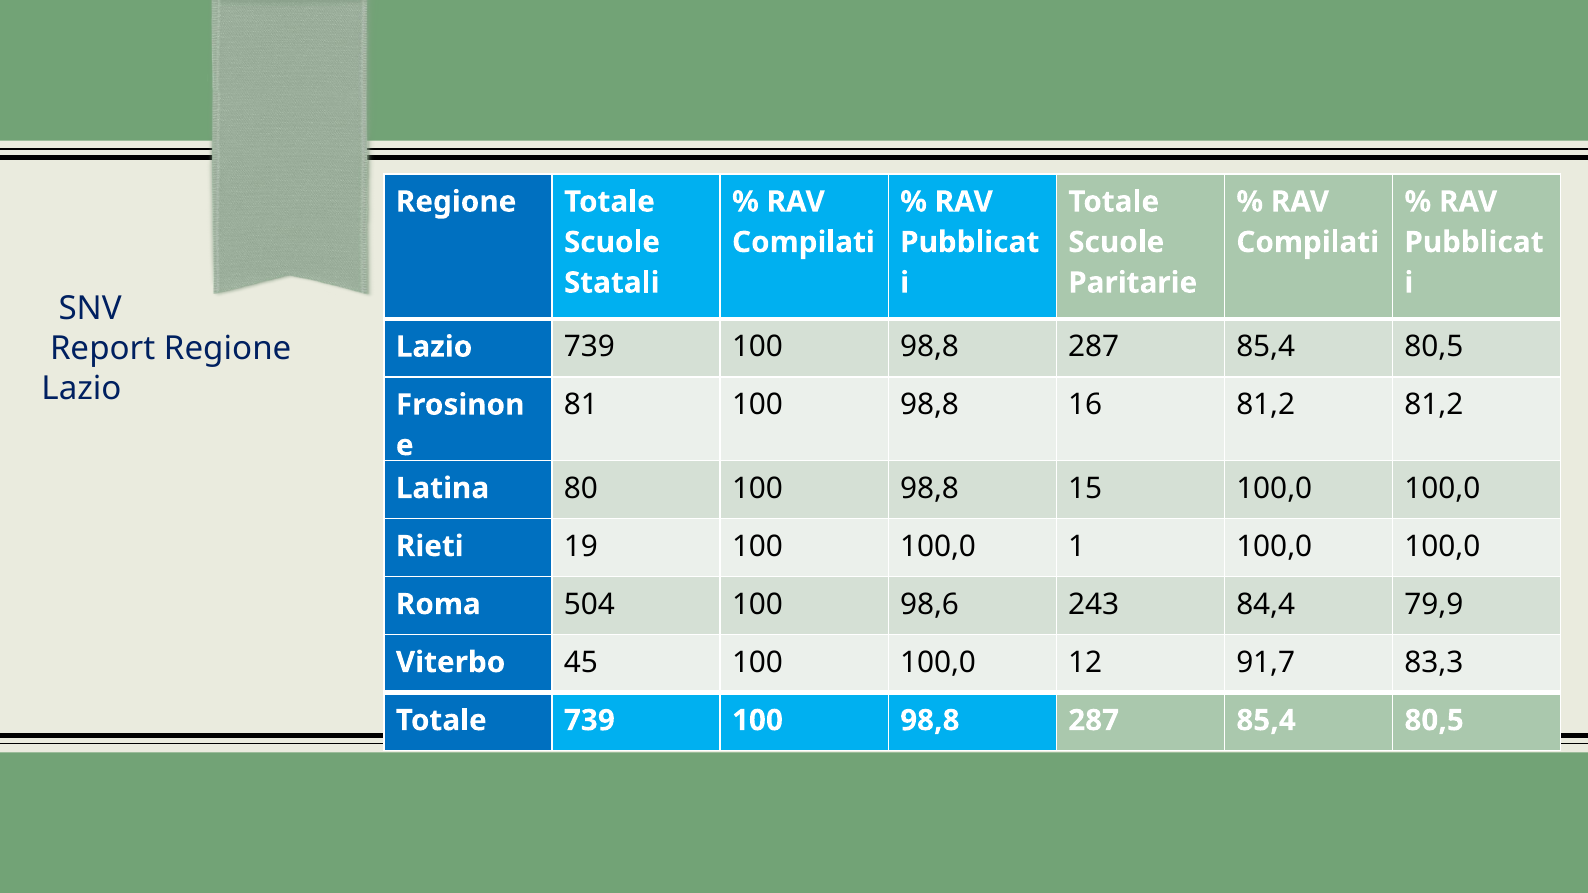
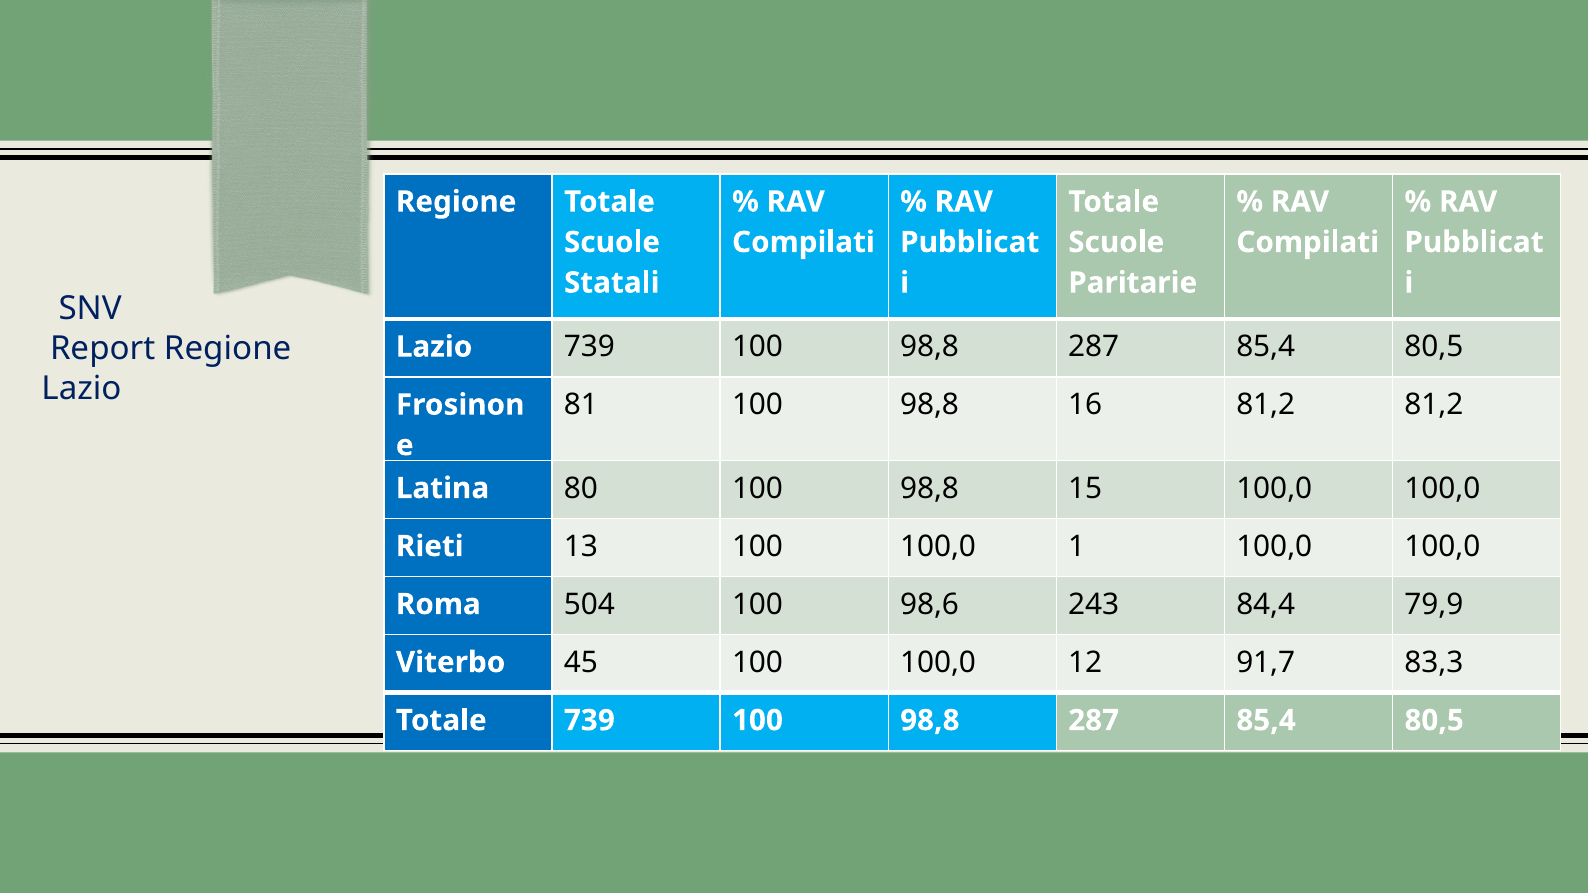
19: 19 -> 13
